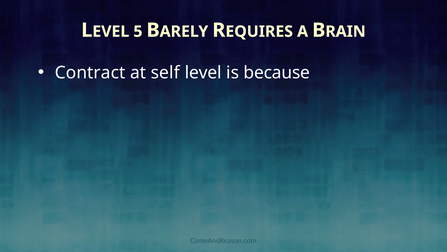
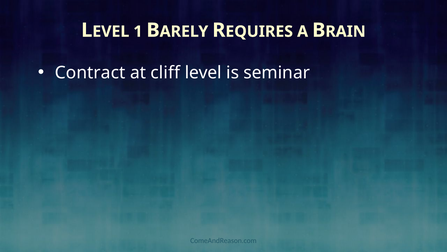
5: 5 -> 1
self: self -> cliff
because: because -> seminar
